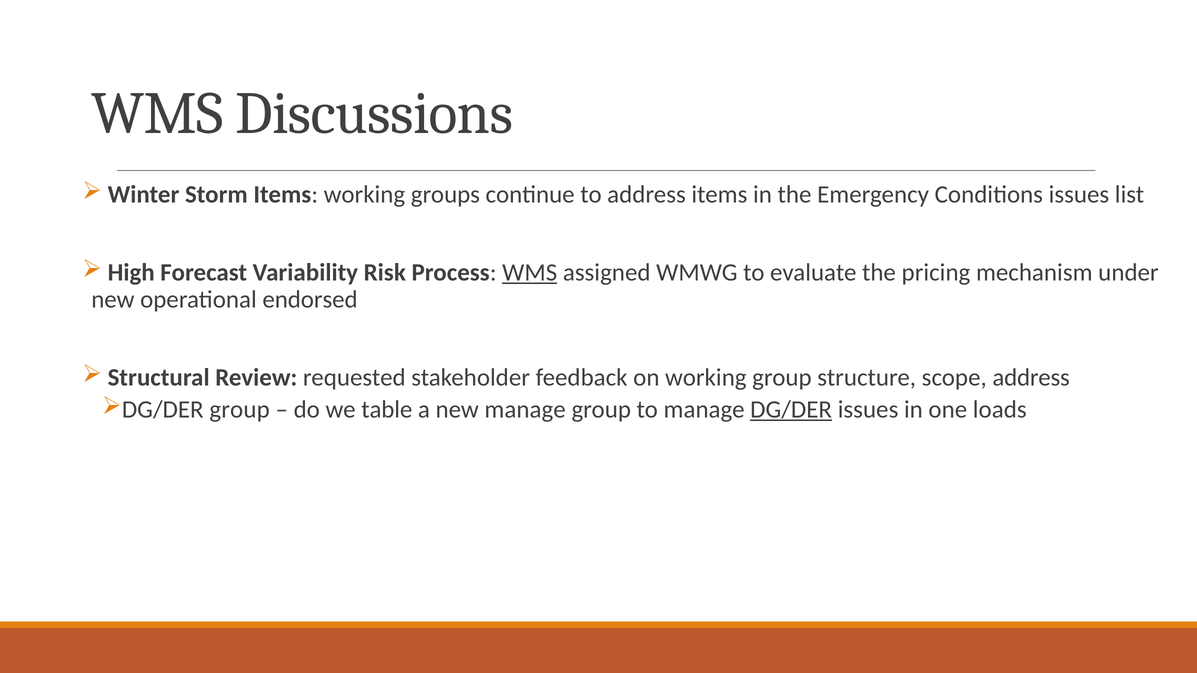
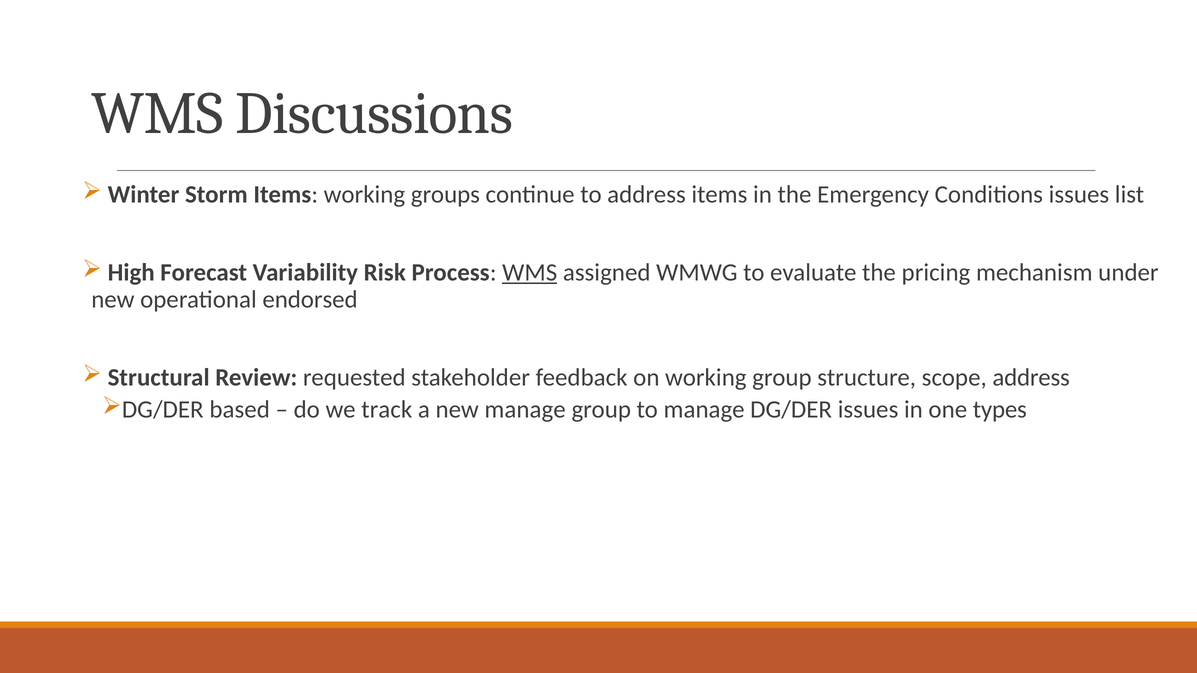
DG/DER group: group -> based
table: table -> track
DG/DER at (791, 410) underline: present -> none
loads: loads -> types
